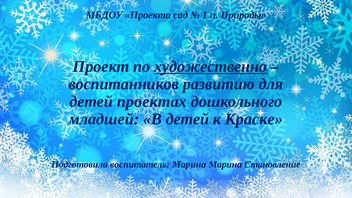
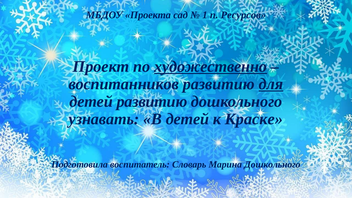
Природы: Природы -> Ресурсов
для underline: none -> present
детей проектах: проектах -> развитию
младшей: младшей -> узнавать
воспитатель Марина: Марина -> Словарь
Марина Становление: Становление -> Дошкольного
